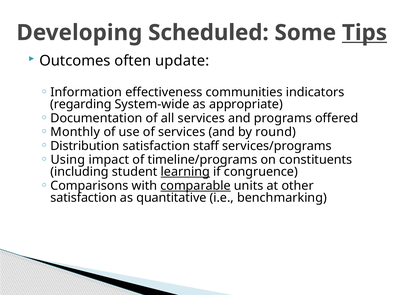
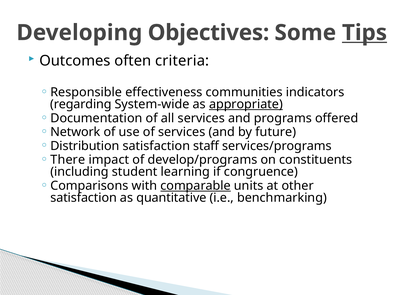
Scheduled: Scheduled -> Objectives
update: update -> criteria
Information: Information -> Responsible
appropriate underline: none -> present
Monthly: Monthly -> Network
round: round -> future
Using: Using -> There
timeline/programs: timeline/programs -> develop/programs
learning underline: present -> none
